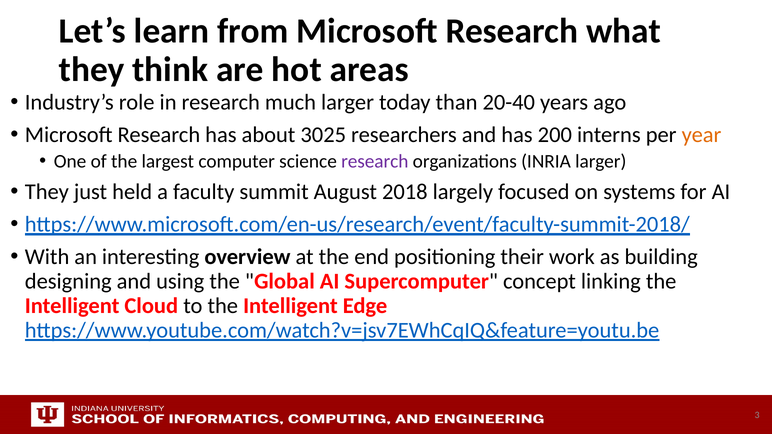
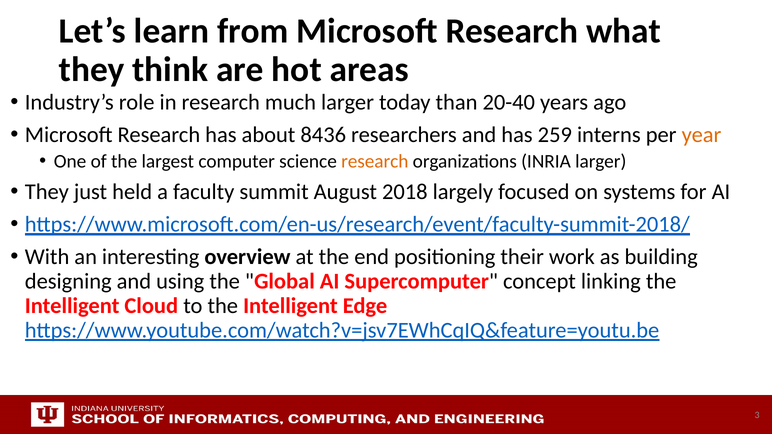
3025: 3025 -> 8436
200: 200 -> 259
research at (375, 161) colour: purple -> orange
